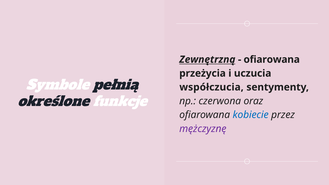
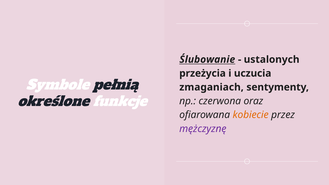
Zewnętrzną: Zewnętrzną -> Ślubowanie
ofiarowana at (272, 60): ofiarowana -> ustalonych
współczucia: współczucia -> zmaganiach
kobiecie colour: blue -> orange
